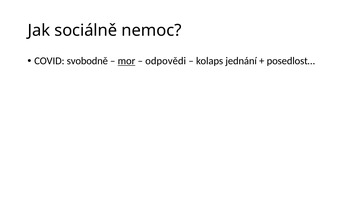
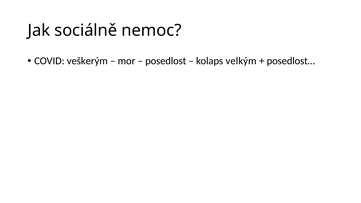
svobodně: svobodně -> veškerým
mor underline: present -> none
odpovědi: odpovědi -> posedlost
jednání: jednání -> velkým
